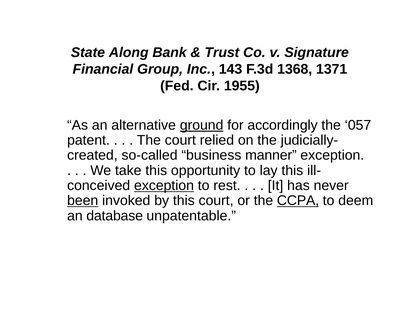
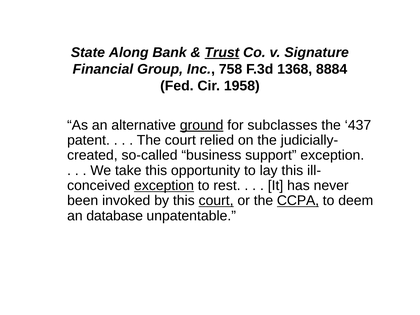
Trust underline: none -> present
143: 143 -> 758
1371: 1371 -> 8884
1955: 1955 -> 1958
accordingly: accordingly -> subclasses
057: 057 -> 437
manner: manner -> support
been underline: present -> none
court at (216, 201) underline: none -> present
